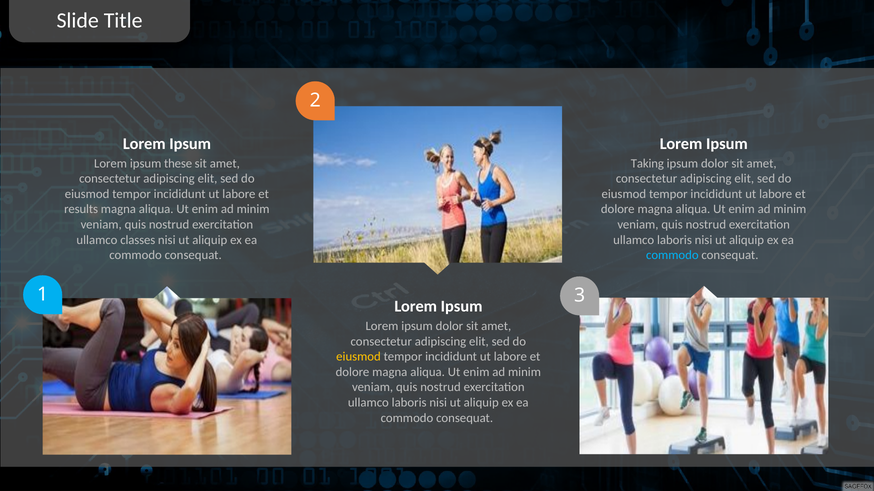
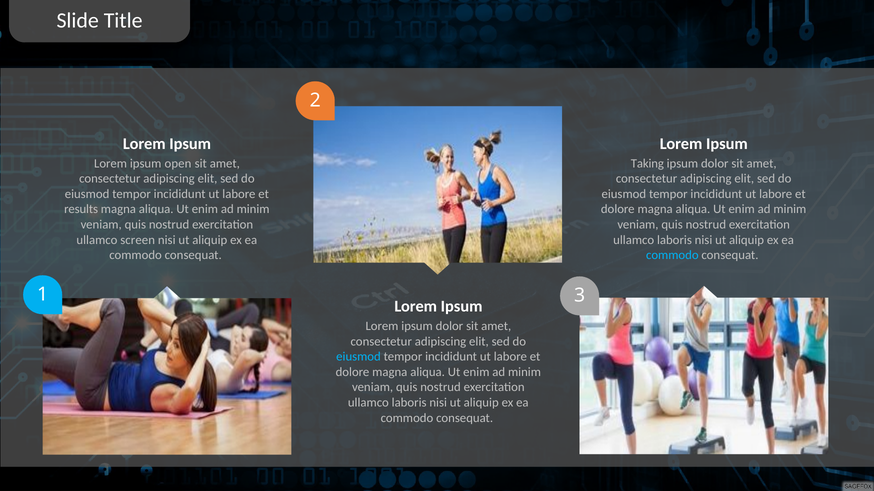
these: these -> open
classes: classes -> screen
eiusmod at (359, 357) colour: yellow -> light blue
